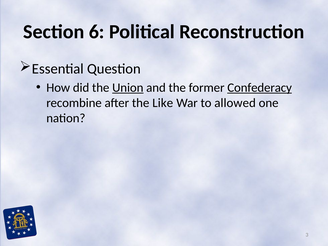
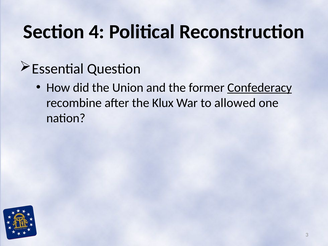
6: 6 -> 4
Union underline: present -> none
Like: Like -> Klux
